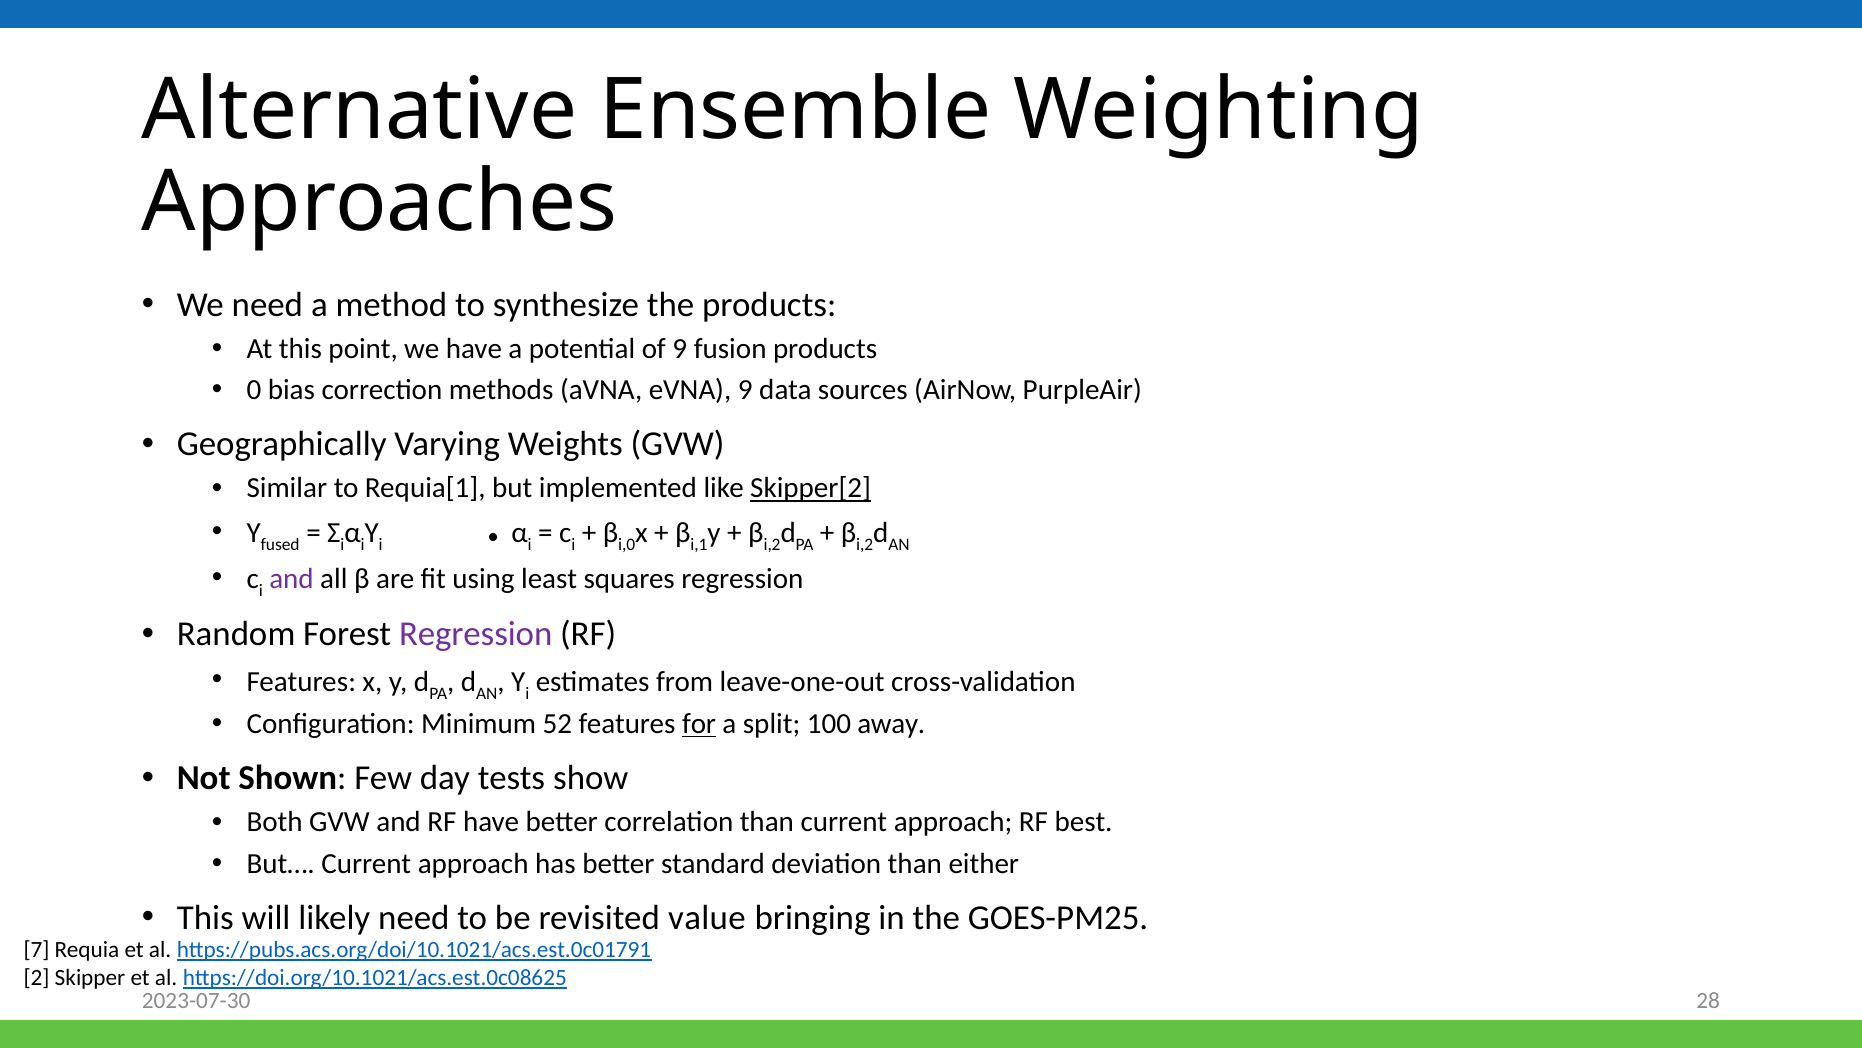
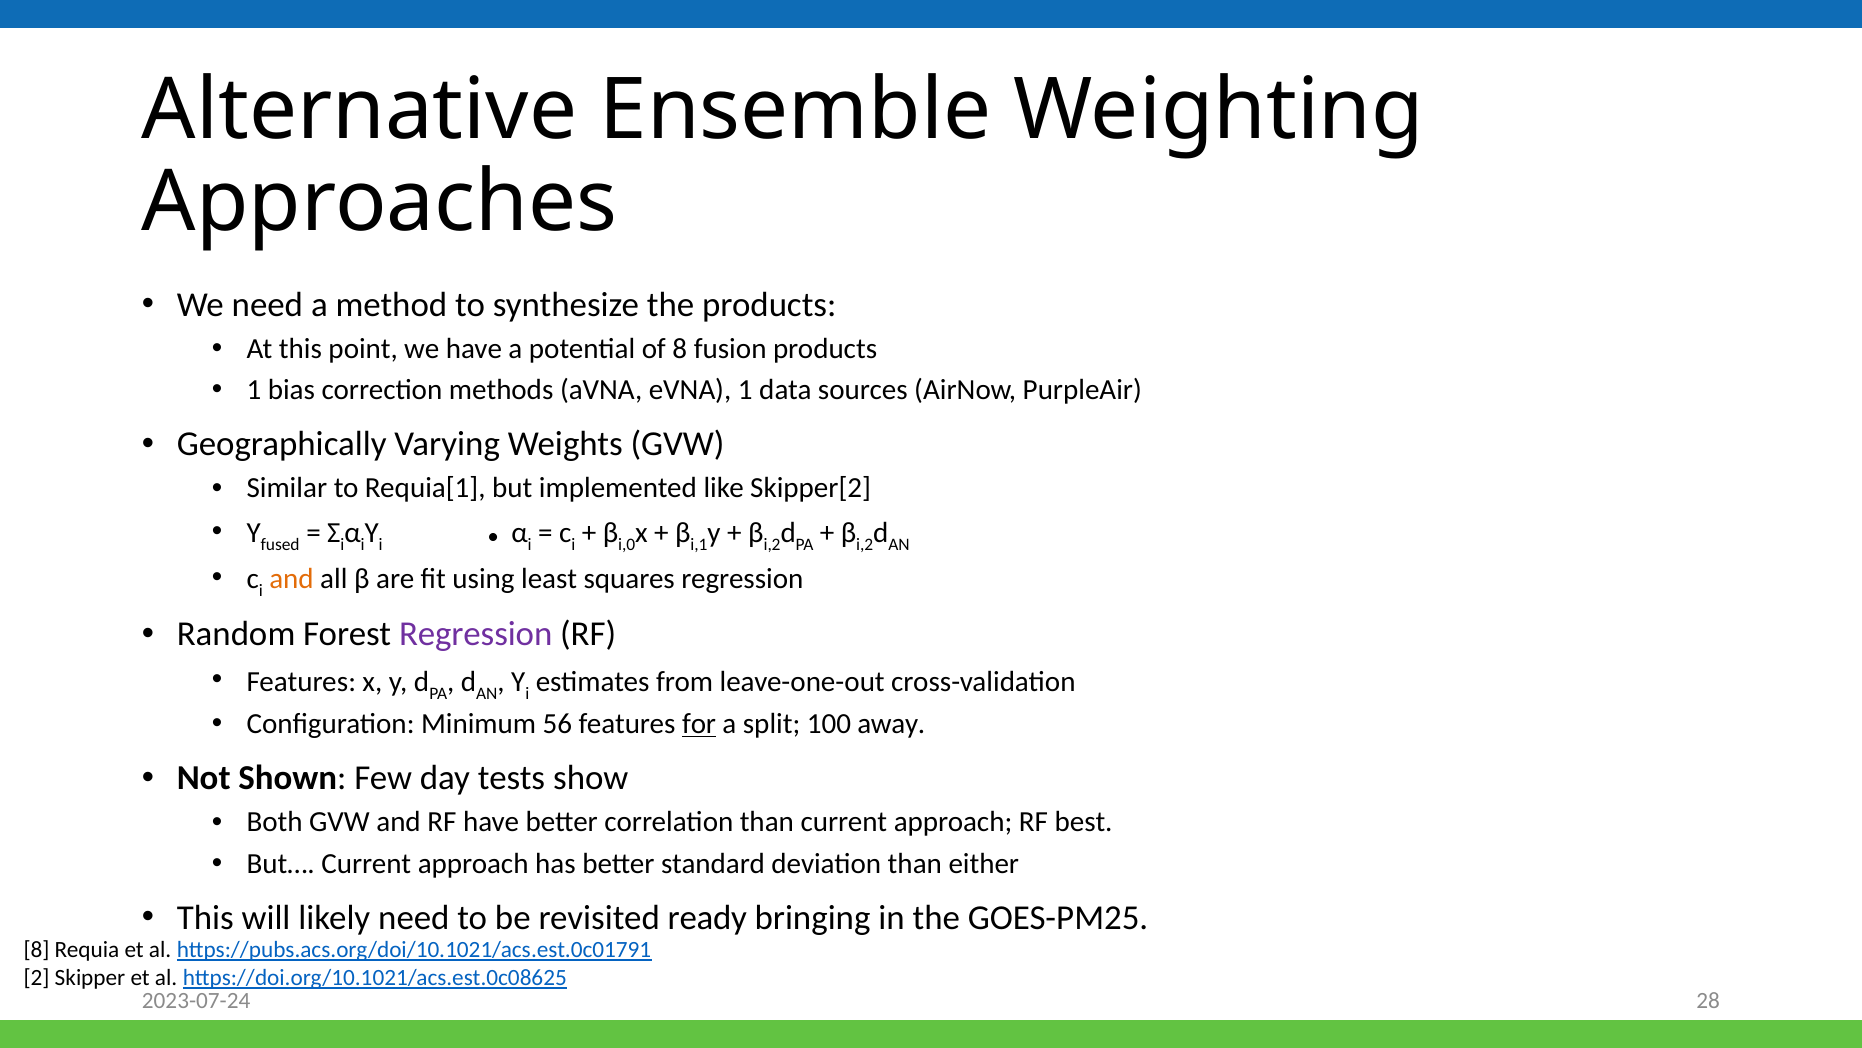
of 9: 9 -> 8
0 at (254, 390): 0 -> 1
eVNA 9: 9 -> 1
Skipper[2 underline: present -> none
and at (291, 579) colour: purple -> orange
52: 52 -> 56
value: value -> ready
7 at (37, 949): 7 -> 8
2023-07-30: 2023-07-30 -> 2023-07-24
